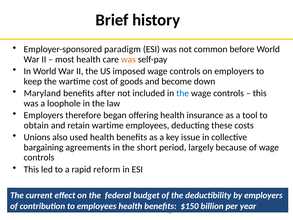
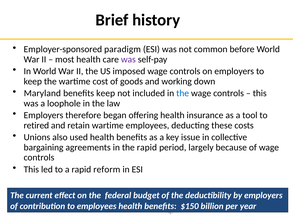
was at (128, 59) colour: orange -> purple
become: become -> working
benefits after: after -> keep
obtain: obtain -> retired
the short: short -> rapid
